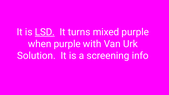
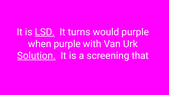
mixed: mixed -> would
Solution underline: none -> present
info: info -> that
